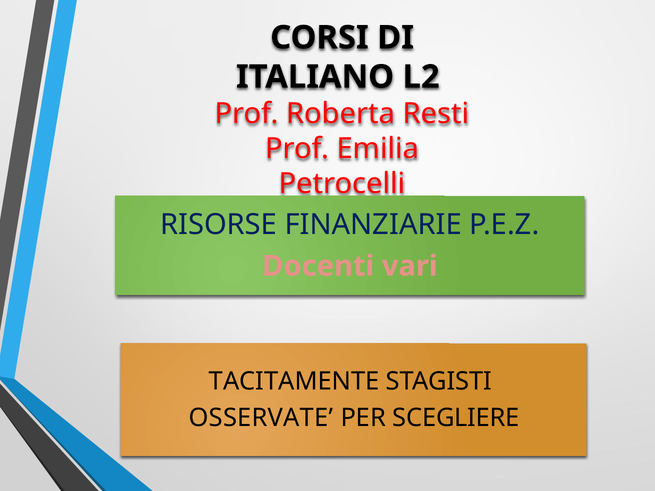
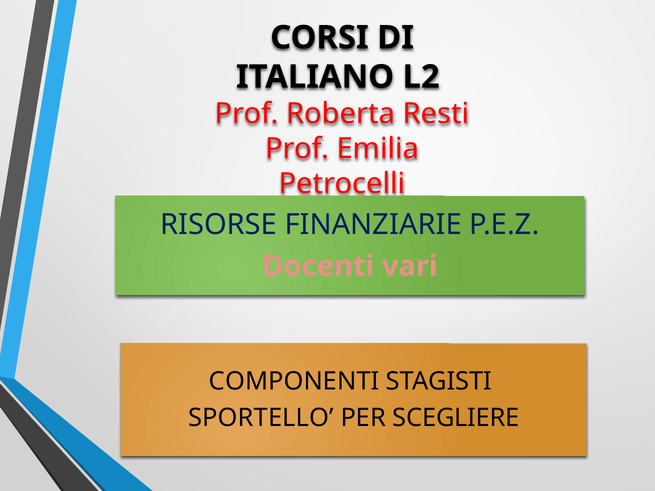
TACITAMENTE: TACITAMENTE -> COMPONENTI
OSSERVATE: OSSERVATE -> SPORTELLO
